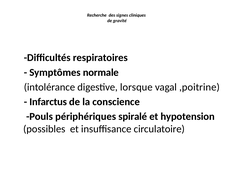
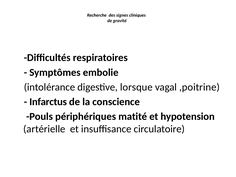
normale: normale -> embolie
spiralé: spiralé -> matité
possibles: possibles -> artérielle
